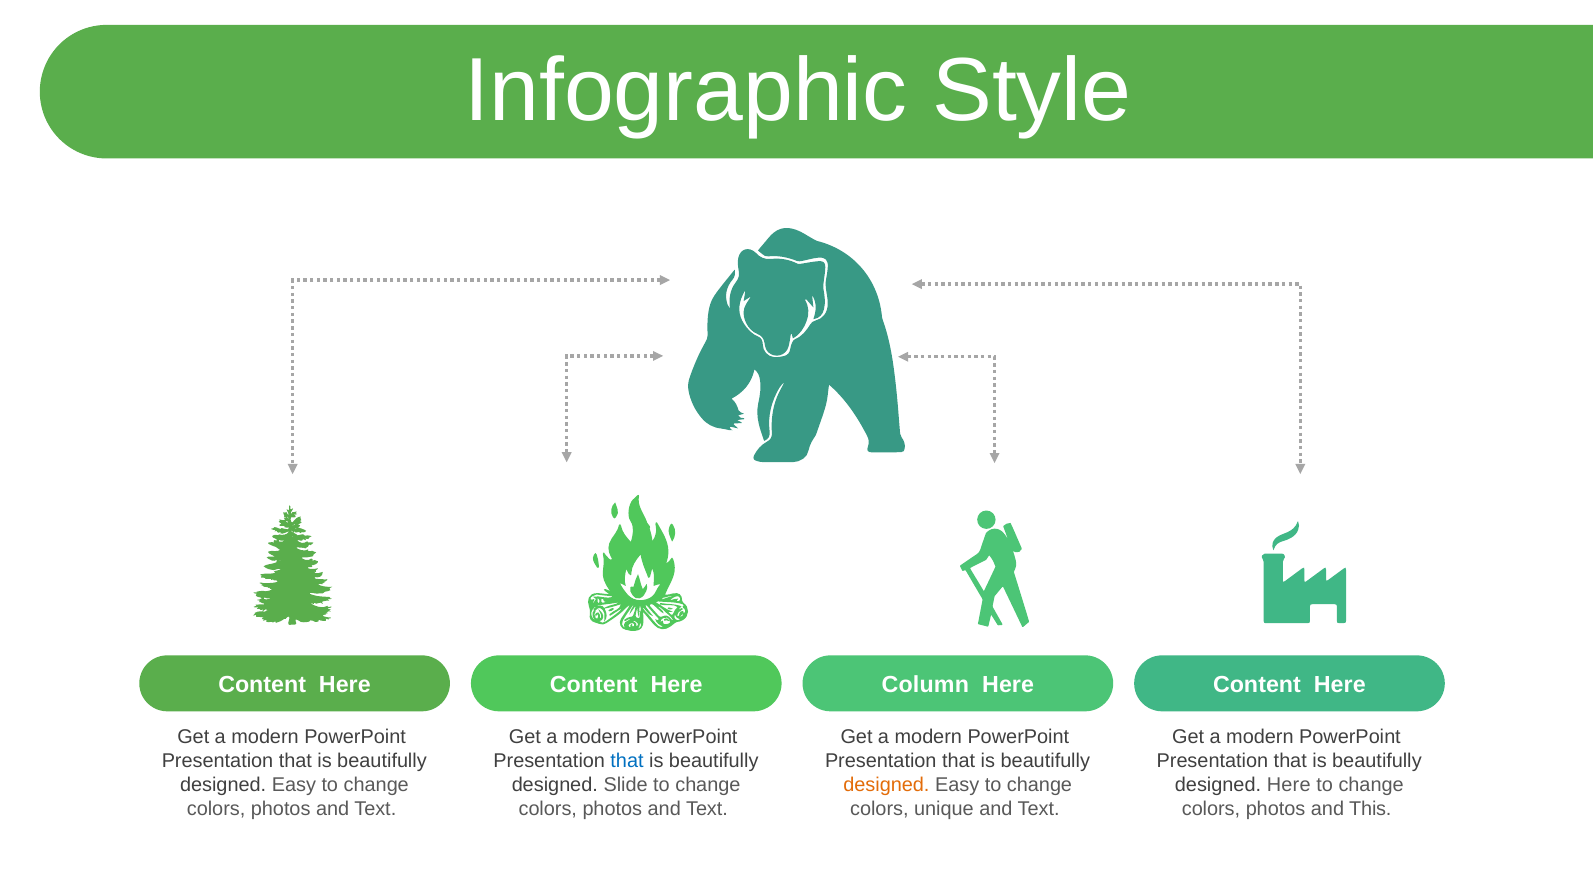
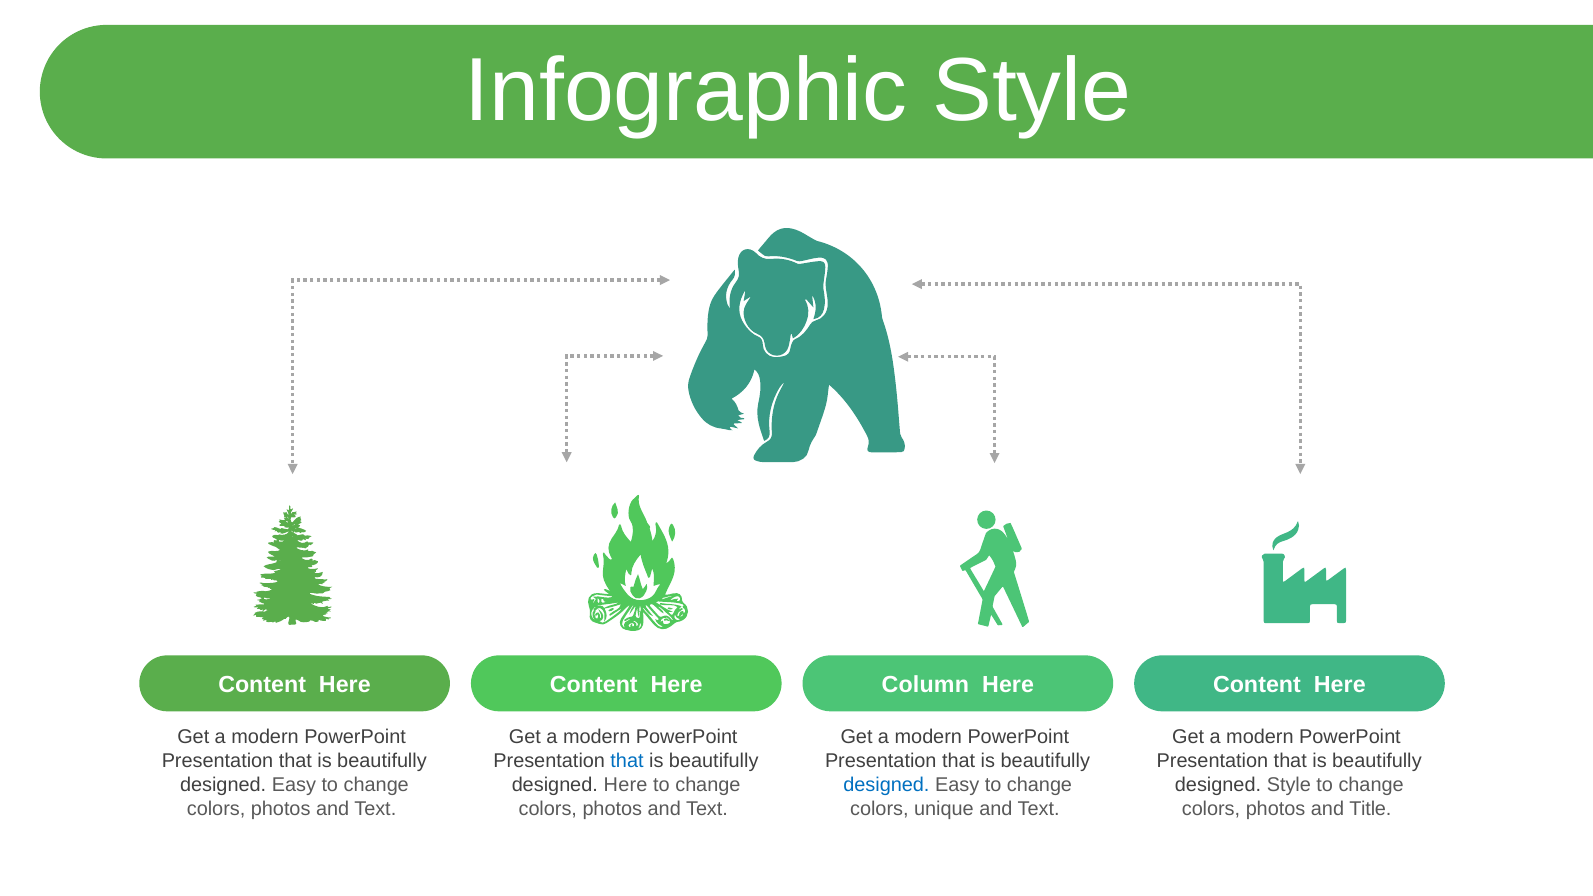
designed Slide: Slide -> Here
designed at (886, 785) colour: orange -> blue
designed Here: Here -> Style
This: This -> Title
